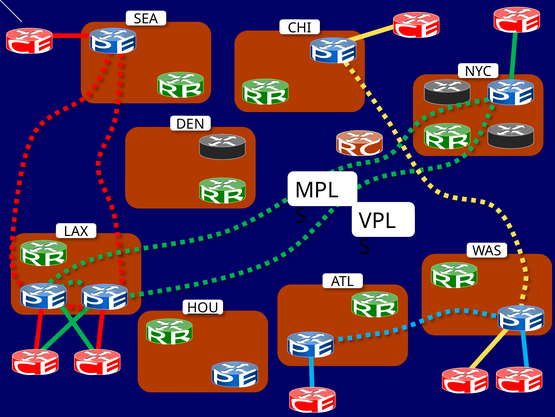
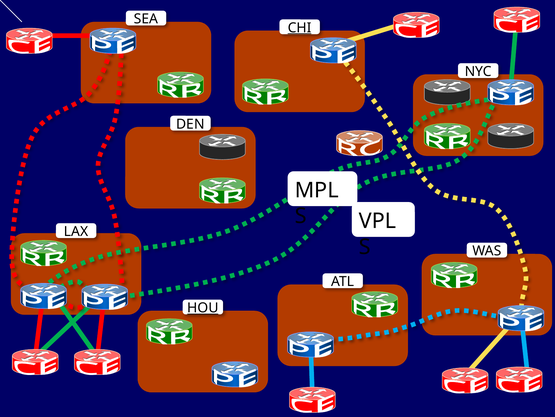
CHI underline: none -> present
